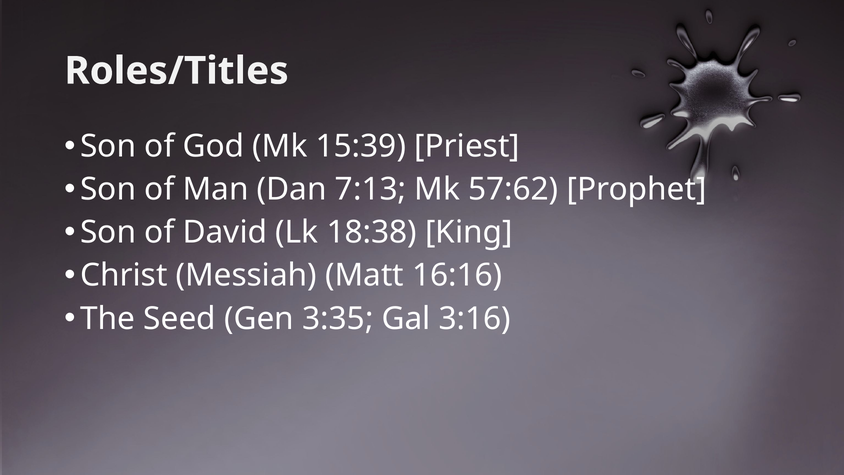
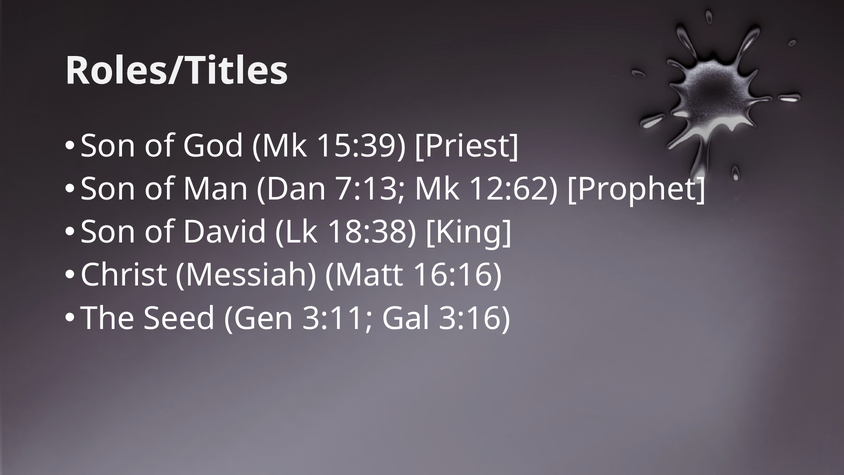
57:62: 57:62 -> 12:62
3:35: 3:35 -> 3:11
